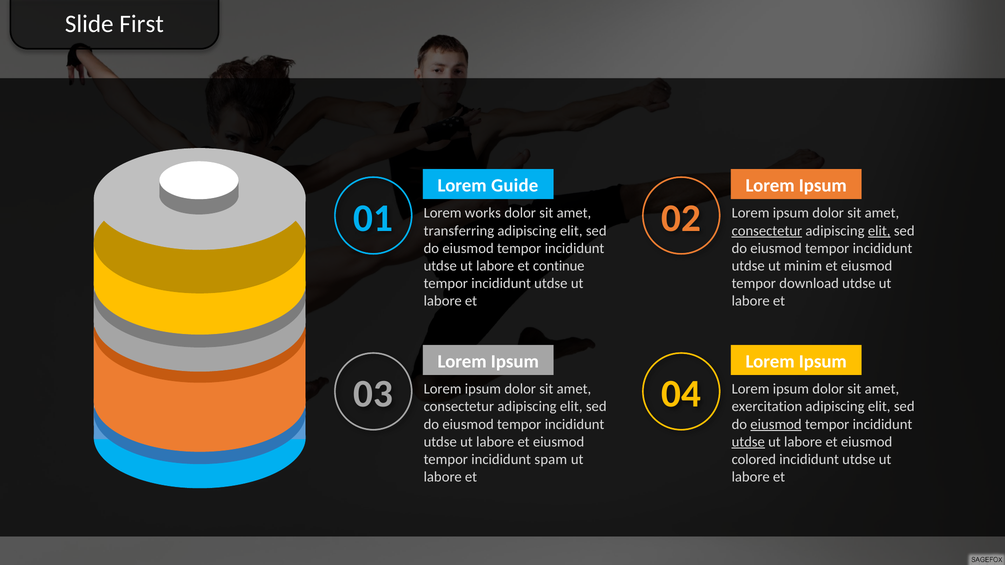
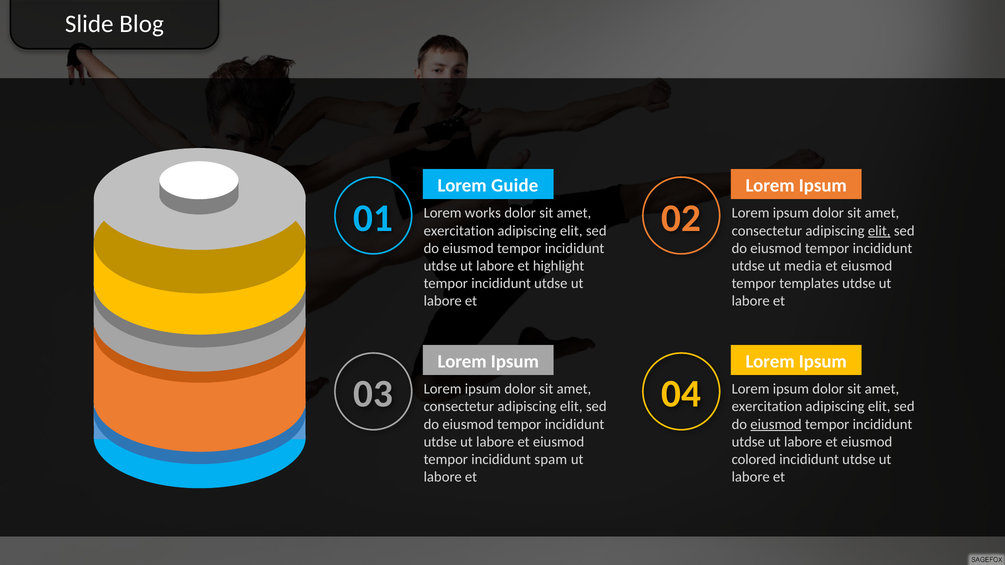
First: First -> Blog
transferring at (459, 231): transferring -> exercitation
consectetur at (767, 231) underline: present -> none
continue: continue -> highlight
minim: minim -> media
download: download -> templates
utdse at (748, 442) underline: present -> none
